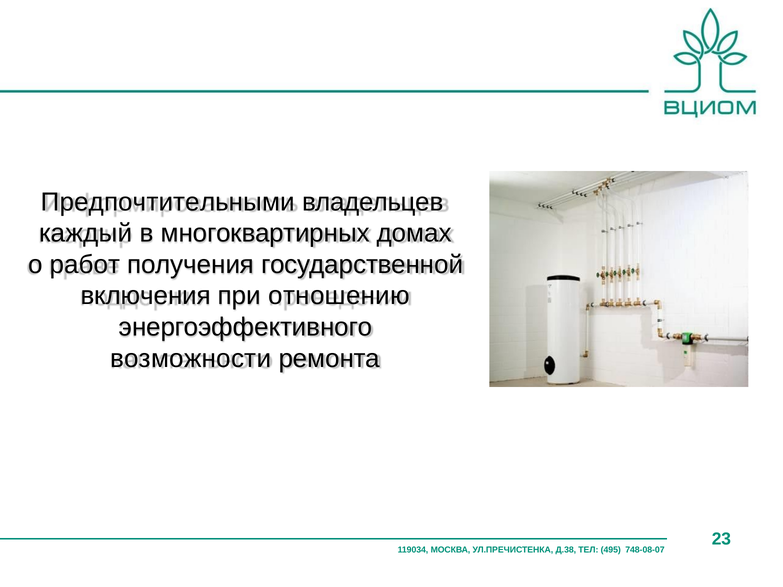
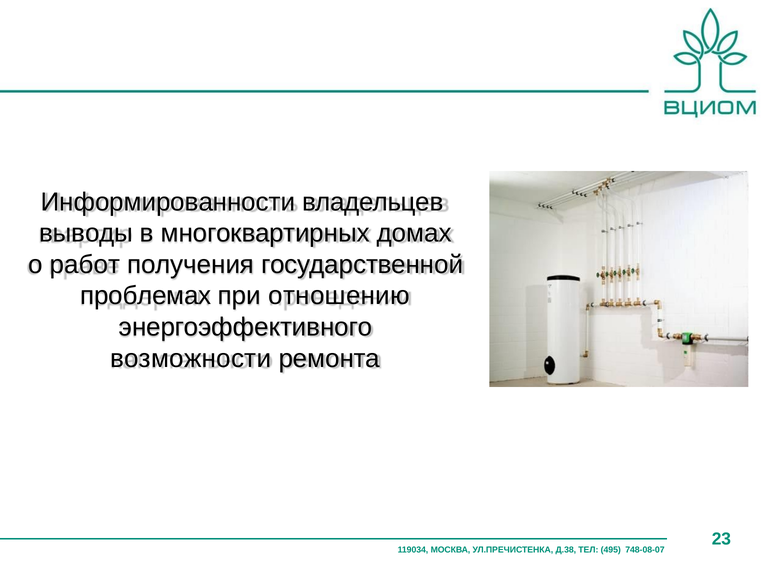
Предпочтительными: Предпочтительными -> Информированности
каждый: каждый -> выводы
включения: включения -> проблемах
